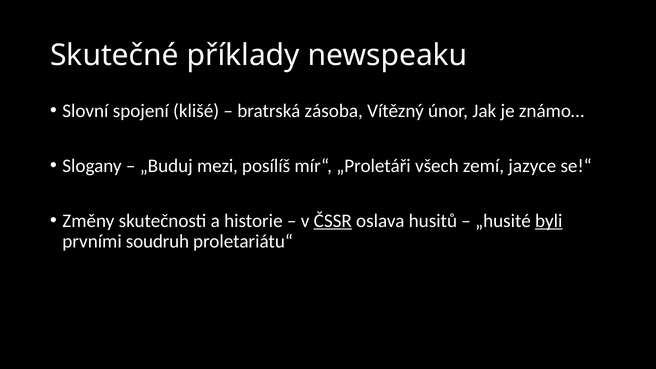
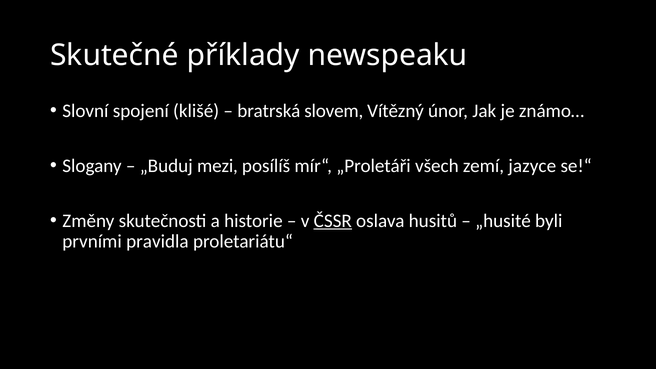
zásoba: zásoba -> slovem
byli underline: present -> none
soudruh: soudruh -> pravidla
